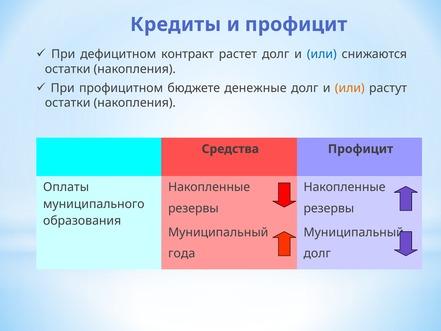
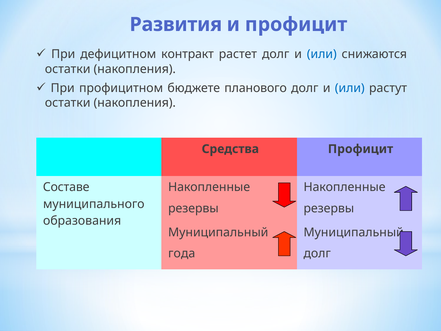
Кредиты: Кредиты -> Развития
денежные: денежные -> планового
или at (350, 88) colour: orange -> blue
Оплаты: Оплаты -> Составе
